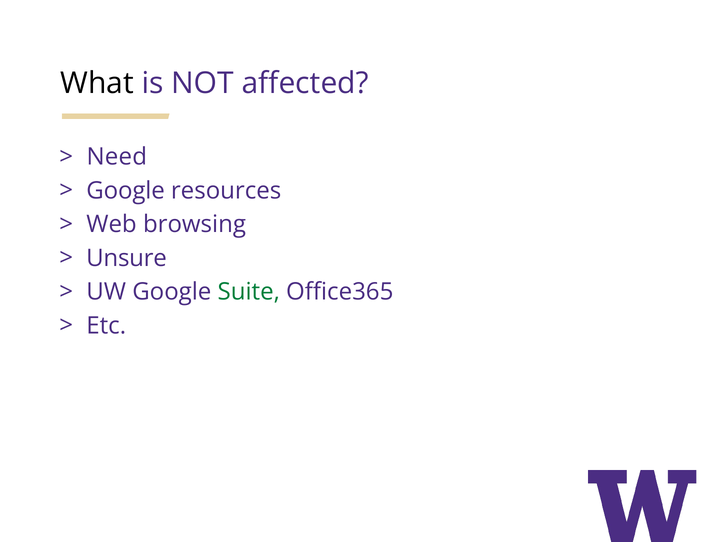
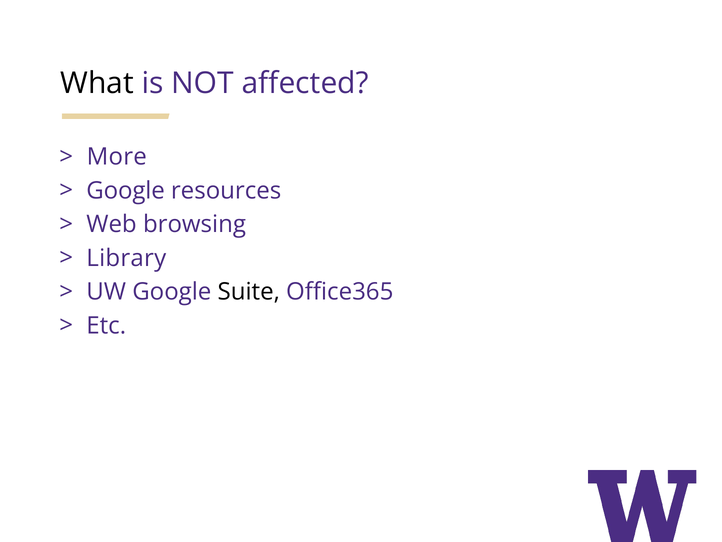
Need: Need -> More
Unsure: Unsure -> Library
Suite colour: green -> black
